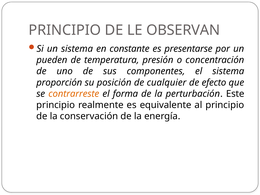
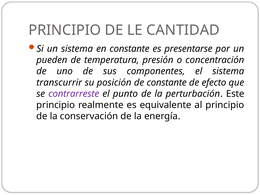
OBSERVAN: OBSERVAN -> CANTIDAD
proporción: proporción -> transcurrir
de cualquier: cualquier -> constante
contrarreste colour: orange -> purple
forma: forma -> punto
